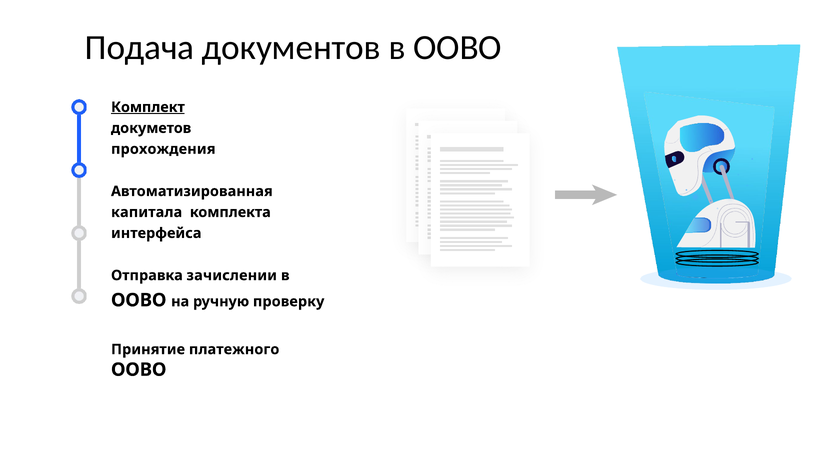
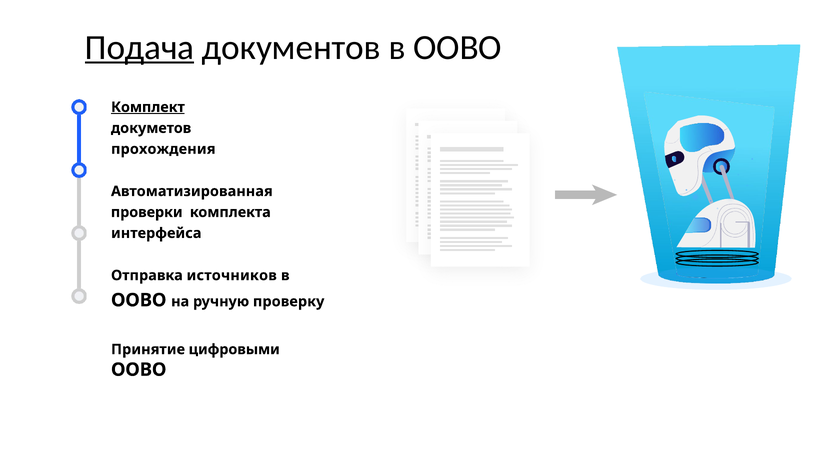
Подача underline: none -> present
капитала: капитала -> проверки
зачислении: зачислении -> источников
платежного: платежного -> цифровыми
